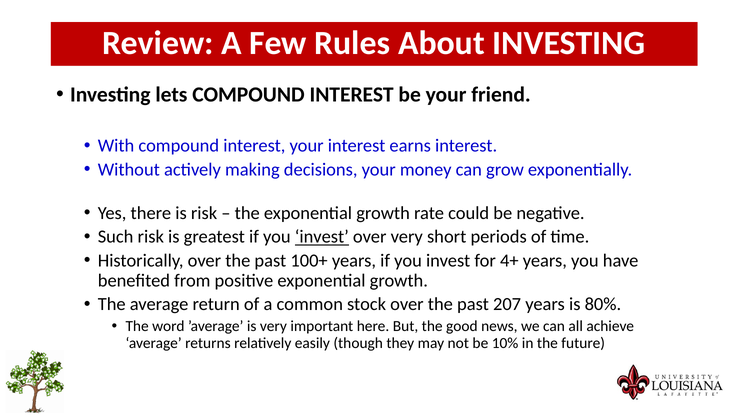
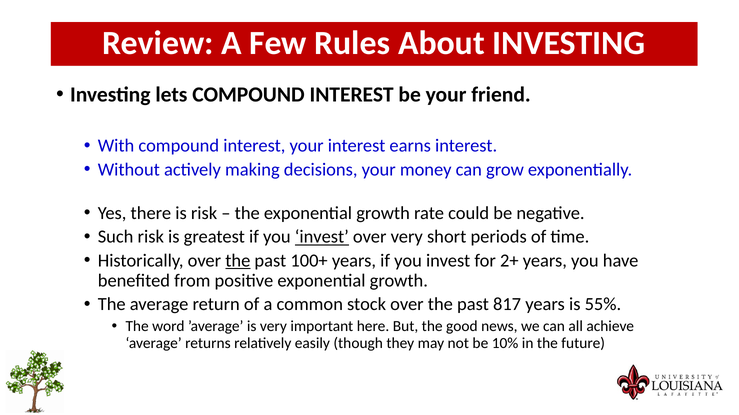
the at (238, 261) underline: none -> present
4+: 4+ -> 2+
207: 207 -> 817
80%: 80% -> 55%
